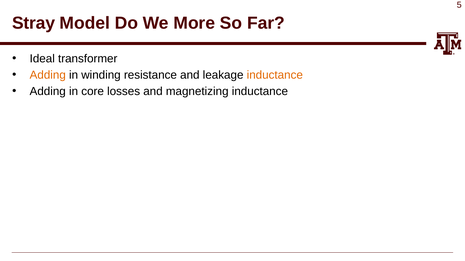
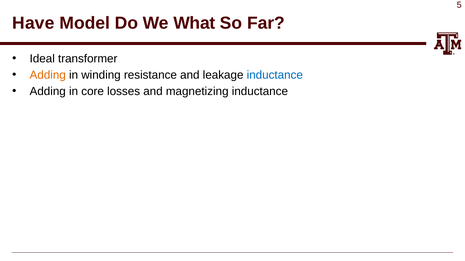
Stray: Stray -> Have
More: More -> What
inductance at (275, 75) colour: orange -> blue
